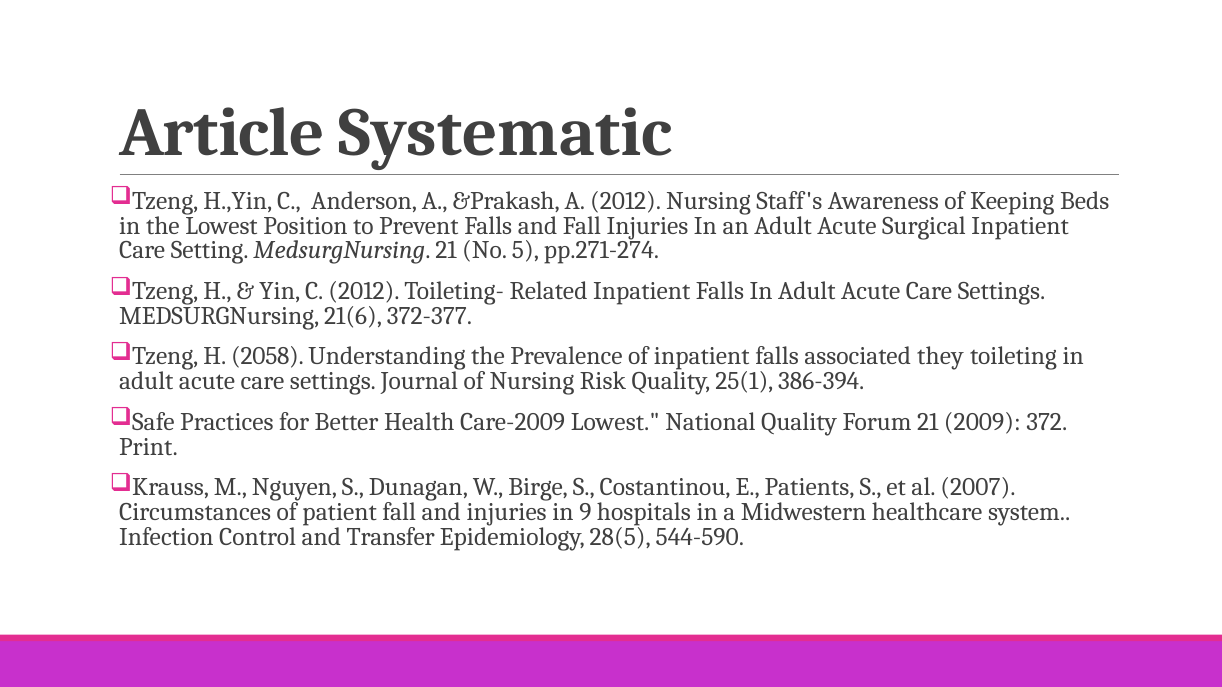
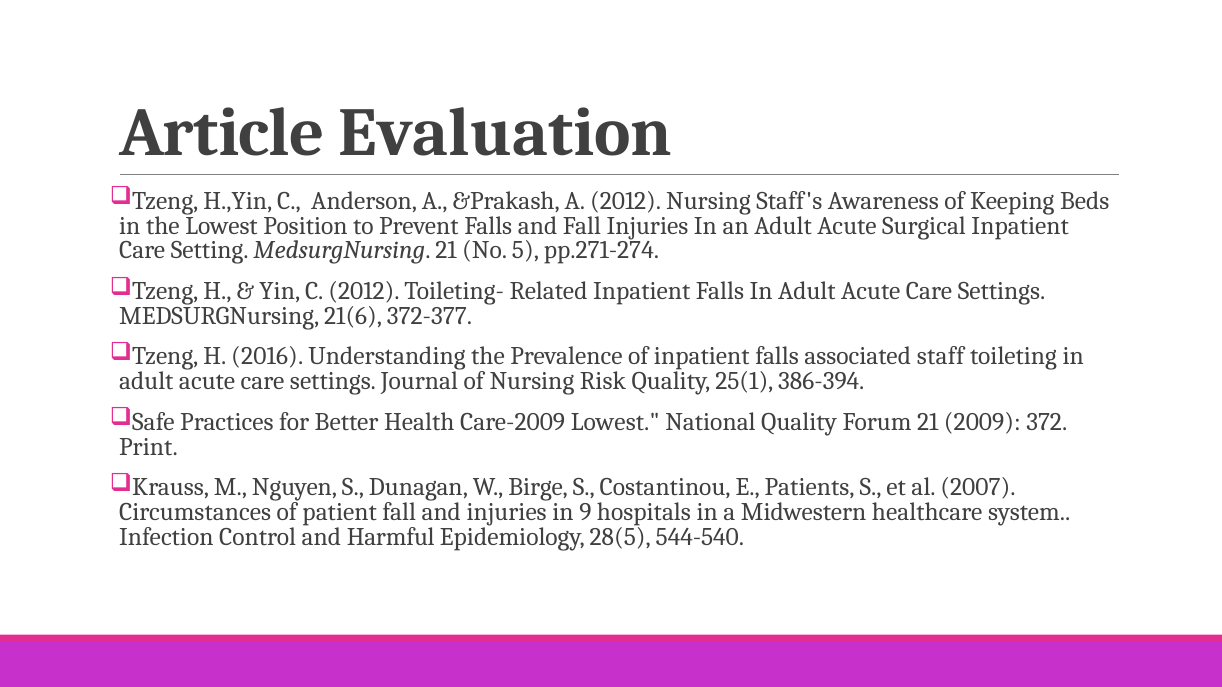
Systematic: Systematic -> Evaluation
2058: 2058 -> 2016
they: they -> staff
Transfer: Transfer -> Harmful
544-590: 544-590 -> 544-540
